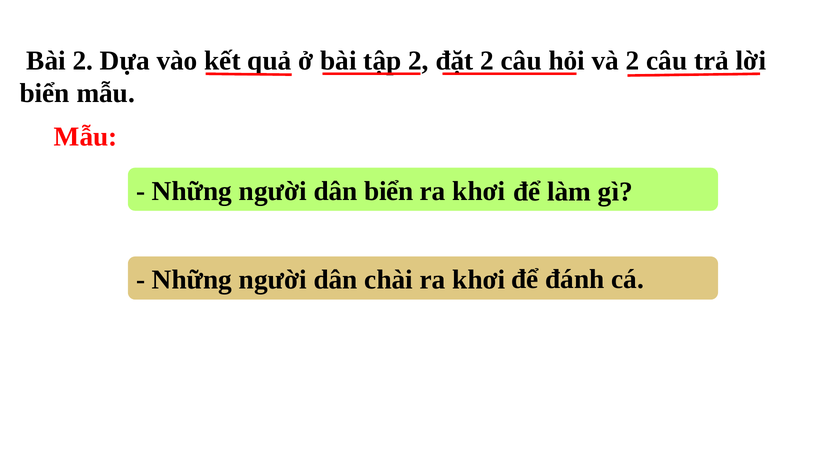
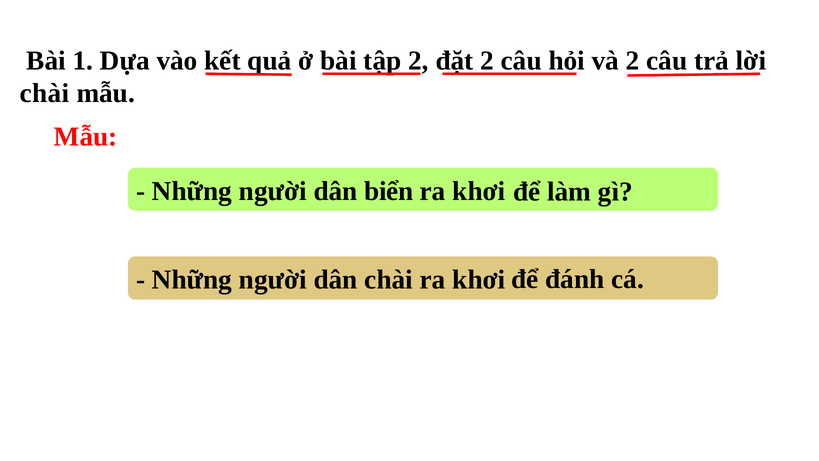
Bài 2: 2 -> 1
biển at (45, 93): biển -> chài
